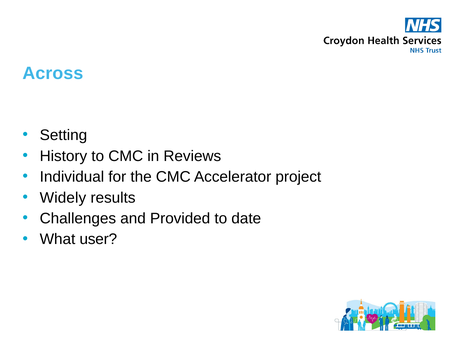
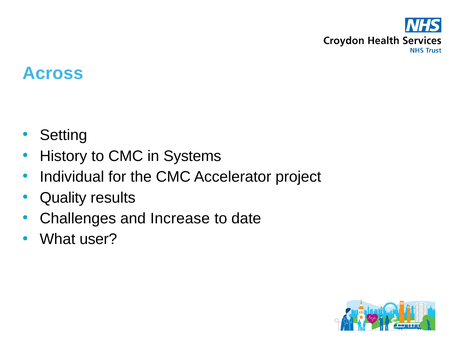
Reviews: Reviews -> Systems
Widely: Widely -> Quality
Provided: Provided -> Increase
